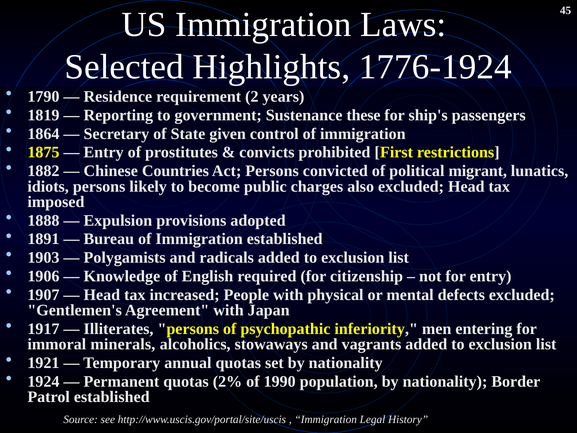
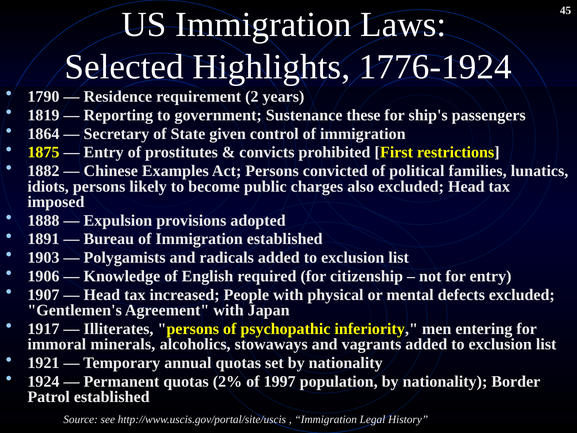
Countries: Countries -> Examples
migrant: migrant -> families
1990: 1990 -> 1997
